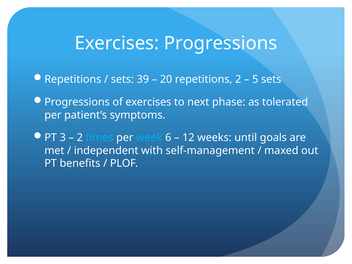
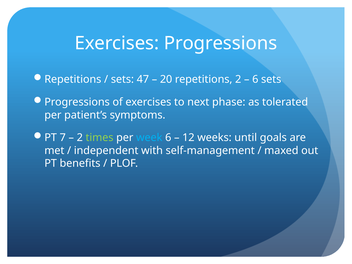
39: 39 -> 47
5 at (255, 79): 5 -> 6
3: 3 -> 7
times colour: light blue -> light green
